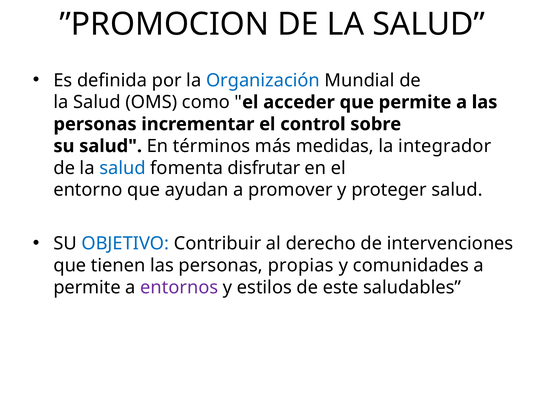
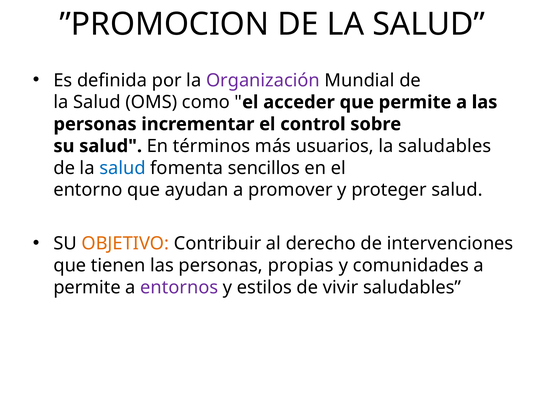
Organización colour: blue -> purple
medidas: medidas -> usuarios
la integrador: integrador -> saludables
disfrutar: disfrutar -> sencillos
OBJETIVO colour: blue -> orange
este: este -> vivir
